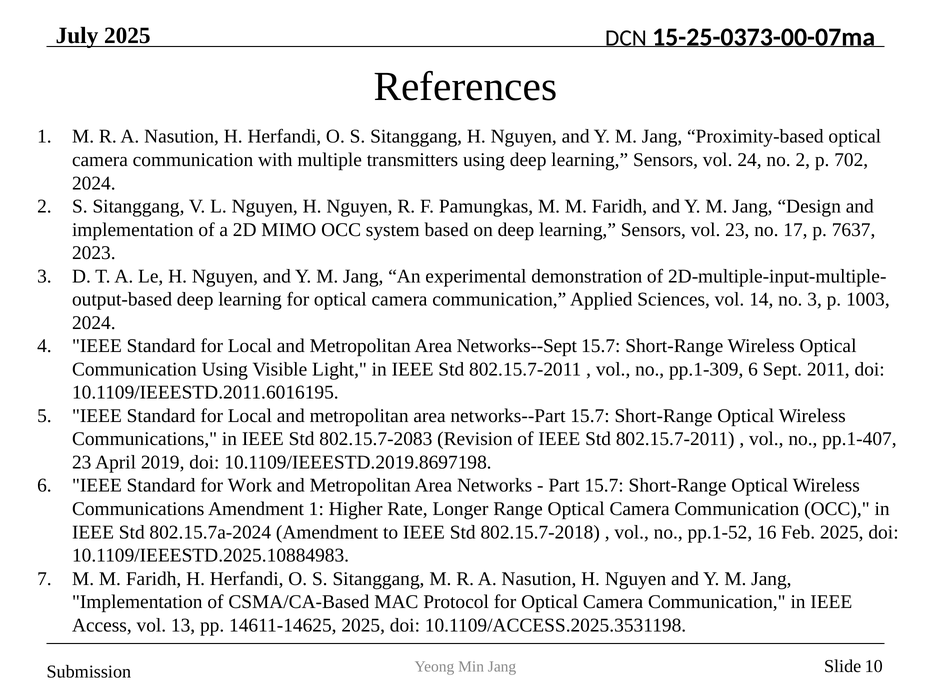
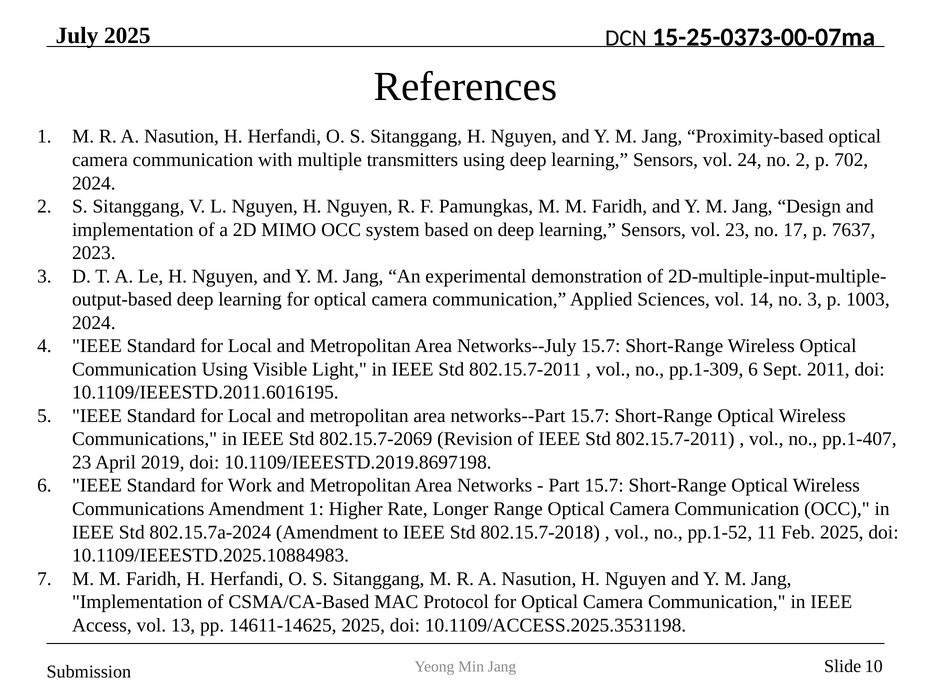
Networks--Sept: Networks--Sept -> Networks--July
802.15.7-2083: 802.15.7-2083 -> 802.15.7-2069
16: 16 -> 11
